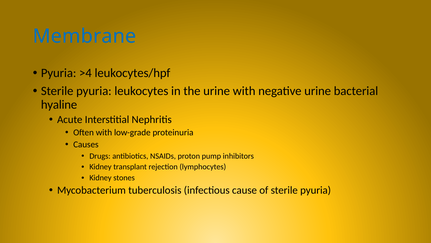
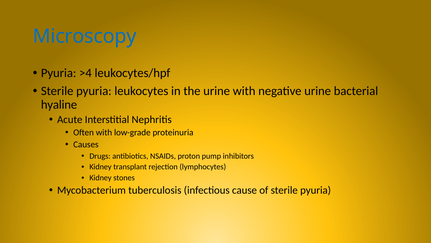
Membrane: Membrane -> Microscopy
